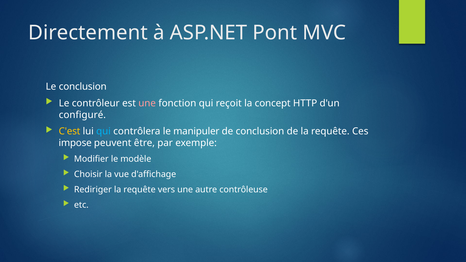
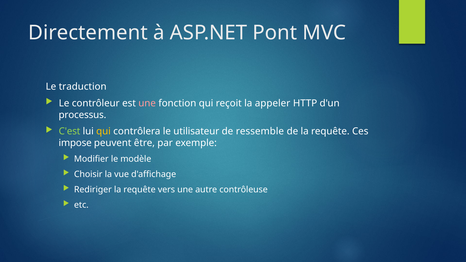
Le conclusion: conclusion -> traduction
concept: concept -> appeler
configuré: configuré -> processus
C'est colour: yellow -> light green
qui at (103, 131) colour: light blue -> yellow
manipuler: manipuler -> utilisateur
de conclusion: conclusion -> ressemble
